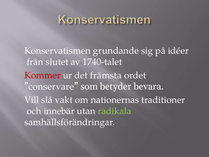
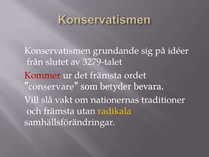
1740-talet: 1740-talet -> 3279-talet
och innebär: innebär -> främsta
radikala colour: light green -> yellow
